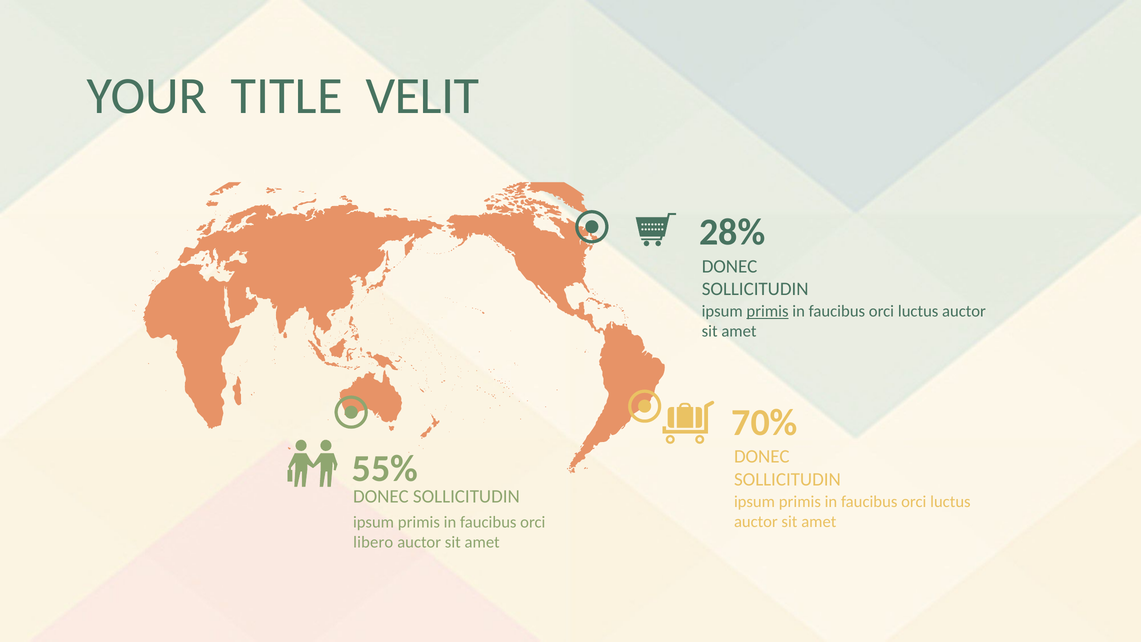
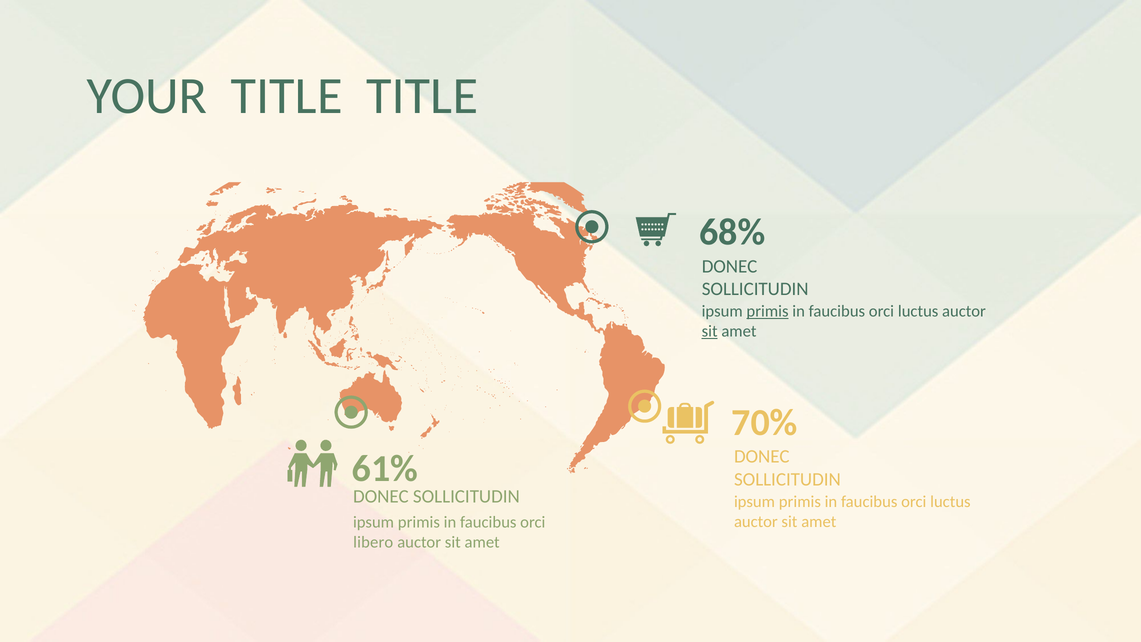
TITLE VELIT: VELIT -> TITLE
28%: 28% -> 68%
sit at (710, 331) underline: none -> present
55%: 55% -> 61%
